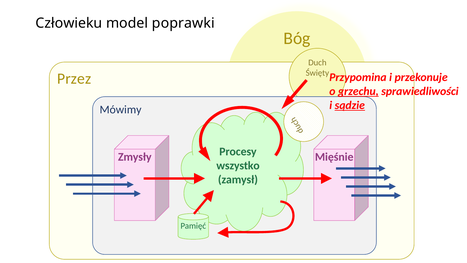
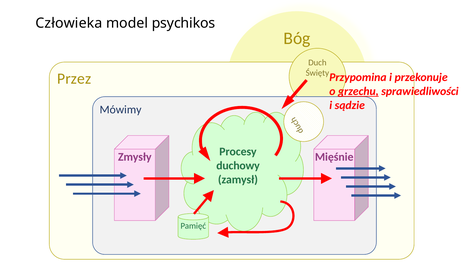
Człowieku: Człowieku -> Człowieka
poprawki: poprawki -> psychikos
sądzie underline: present -> none
wszystko: wszystko -> duchowy
